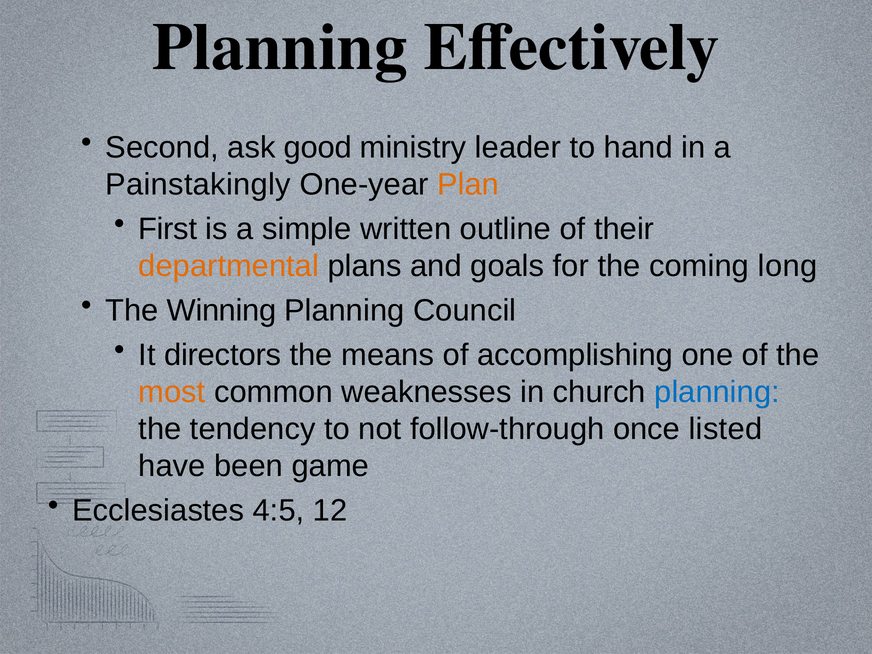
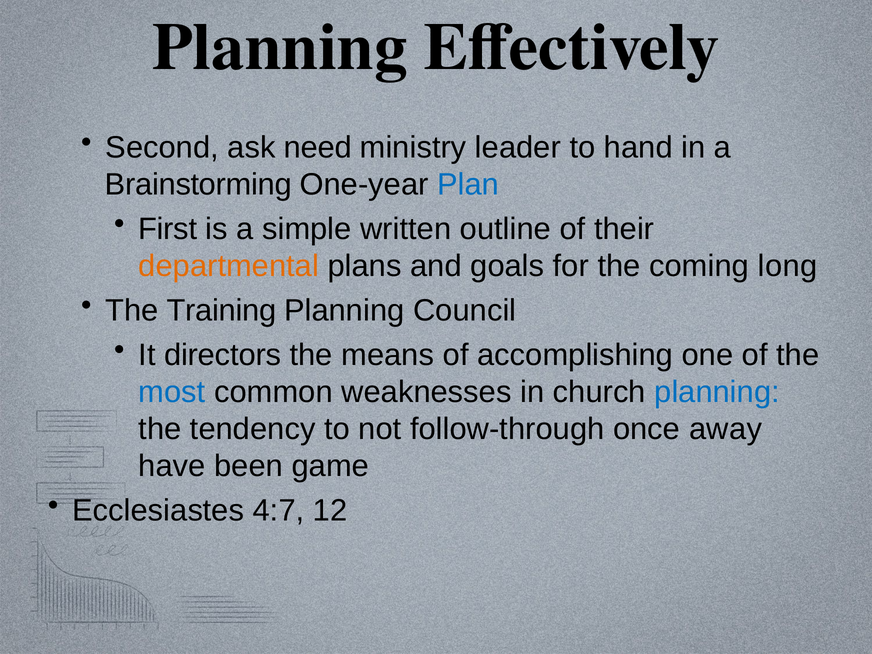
good: good -> need
Painstakingly: Painstakingly -> Brainstorming
Plan colour: orange -> blue
Winning: Winning -> Training
most colour: orange -> blue
listed: listed -> away
4:5: 4:5 -> 4:7
